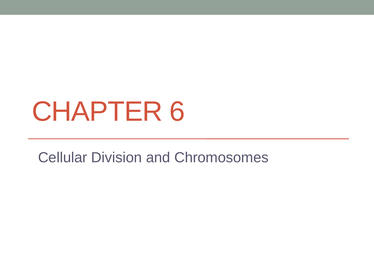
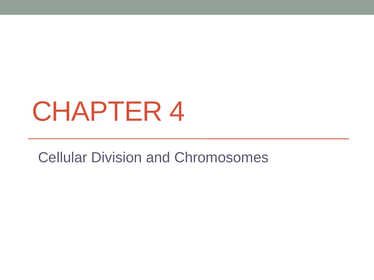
6: 6 -> 4
